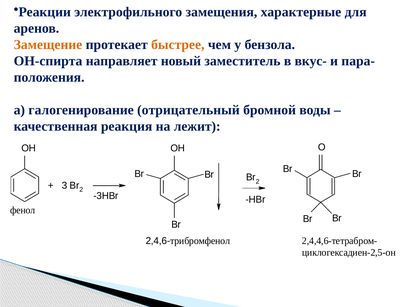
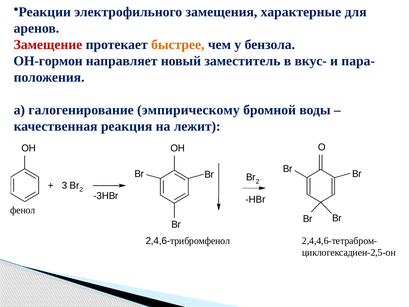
Замещение colour: orange -> red
ОН-спирта: ОН-спирта -> ОН-гормон
отрицательный: отрицательный -> эмпирическому
